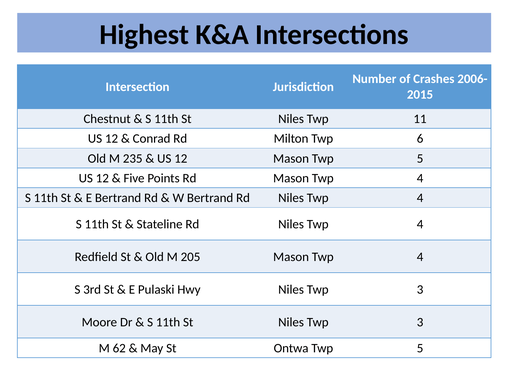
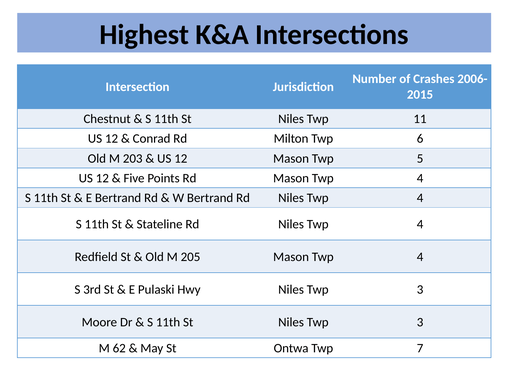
235: 235 -> 203
Ontwa Twp 5: 5 -> 7
